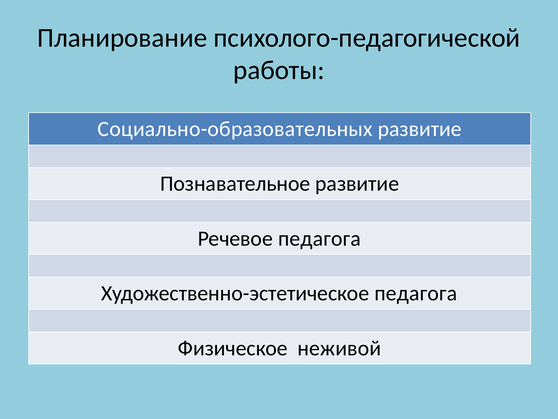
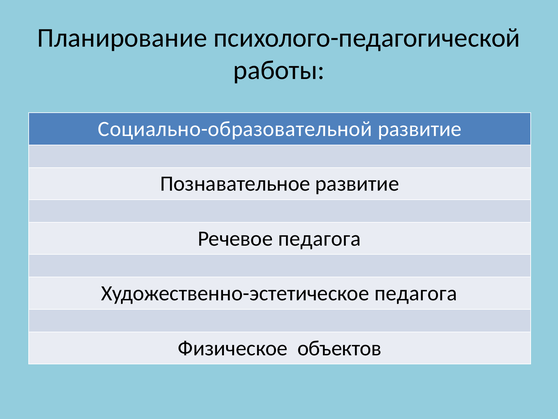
Социально-образовательных: Социально-образовательных -> Социально-образовательной
неживой: неживой -> объектов
